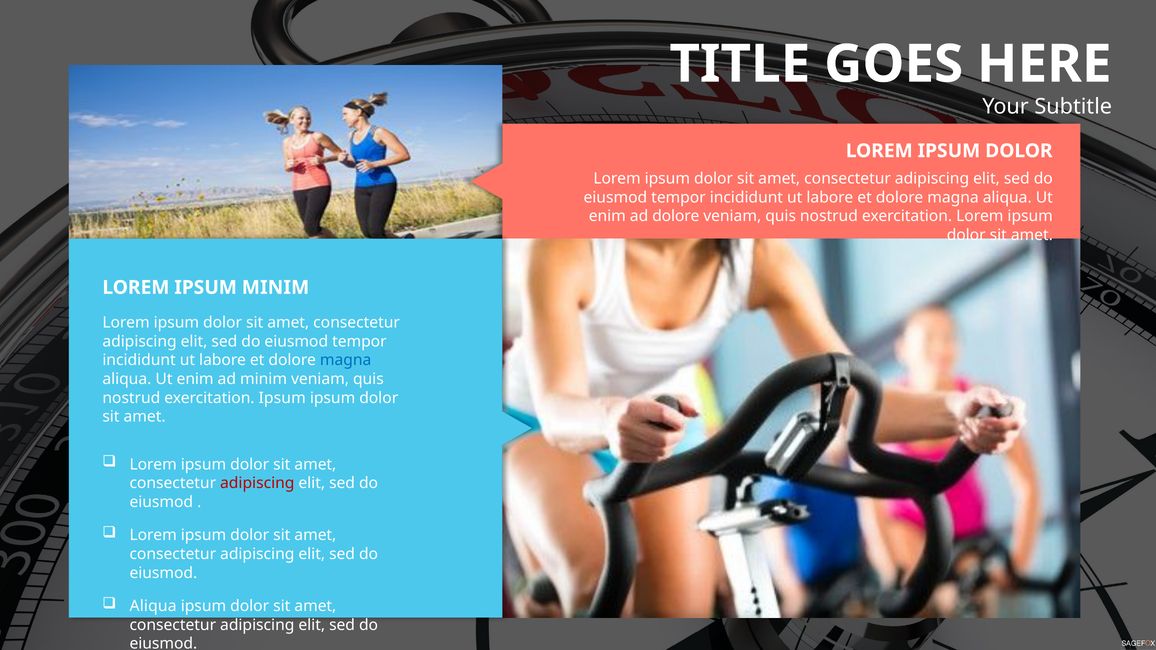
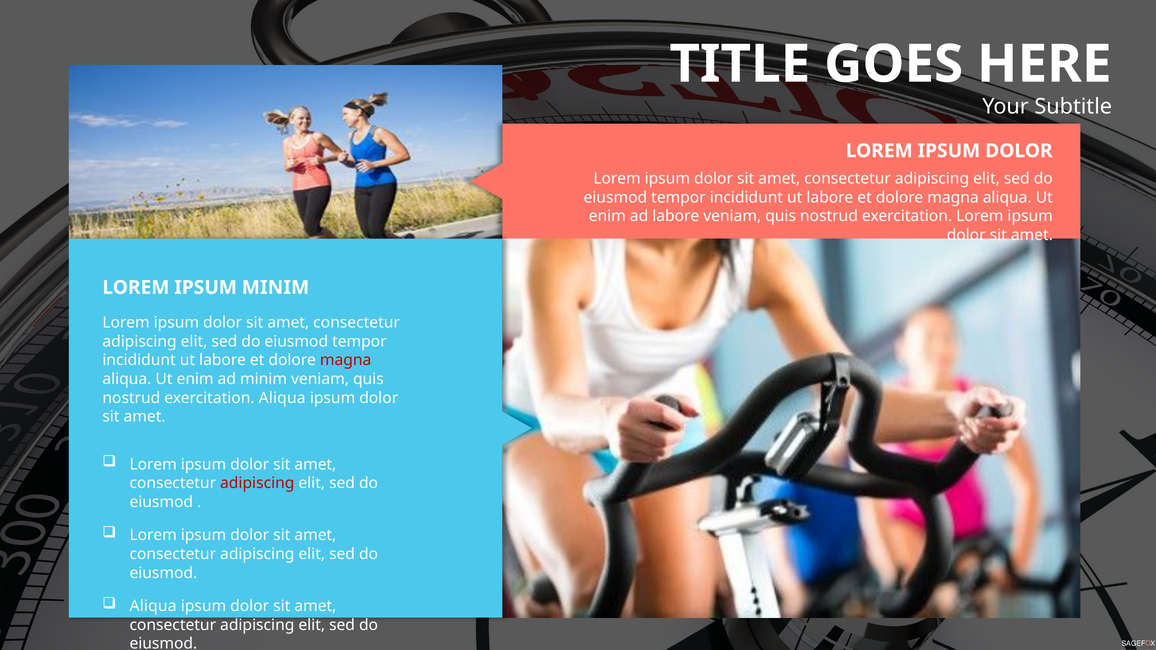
ad dolore: dolore -> labore
magna at (346, 360) colour: blue -> red
exercitation Ipsum: Ipsum -> Aliqua
